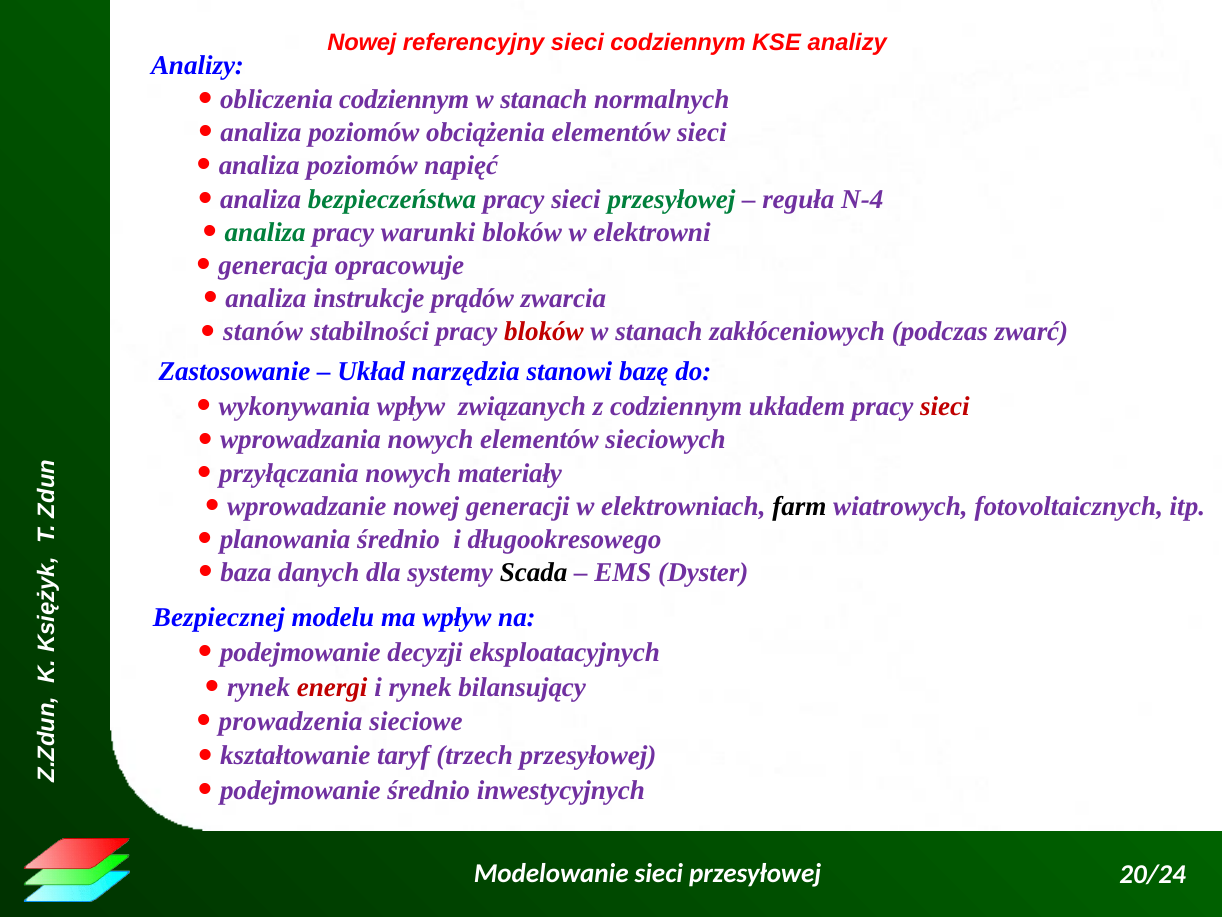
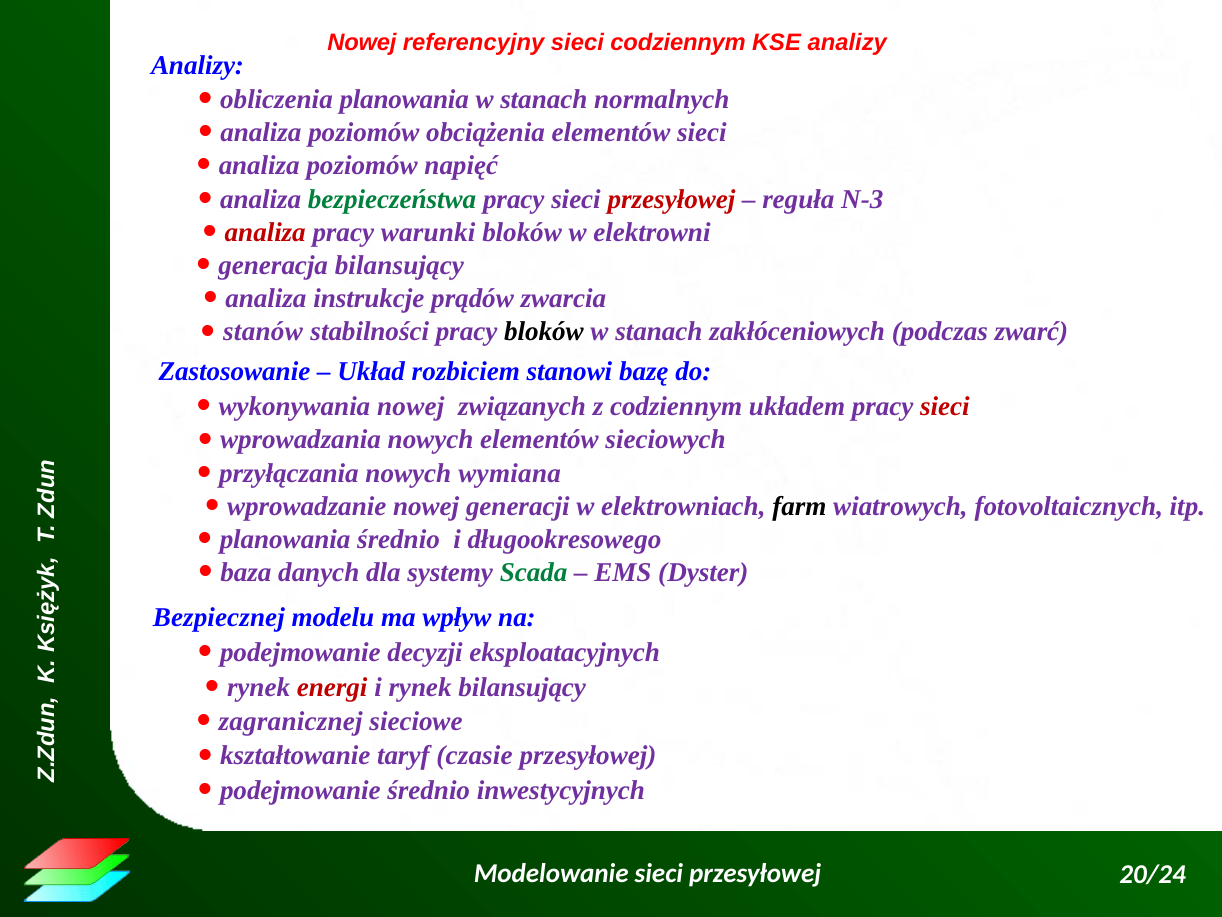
obliczenia codziennym: codziennym -> planowania
przesyłowej at (672, 199) colour: green -> red
N-4: N-4 -> N-3
analiza at (265, 232) colour: green -> red
generacja opracowuje: opracowuje -> bilansujący
bloków at (544, 332) colour: red -> black
narzędzia: narzędzia -> rozbiciem
wykonywania wpływ: wpływ -> nowej
materiały: materiały -> wymiana
Scada colour: black -> green
prowadzenia: prowadzenia -> zagranicznej
trzech: trzech -> czasie
